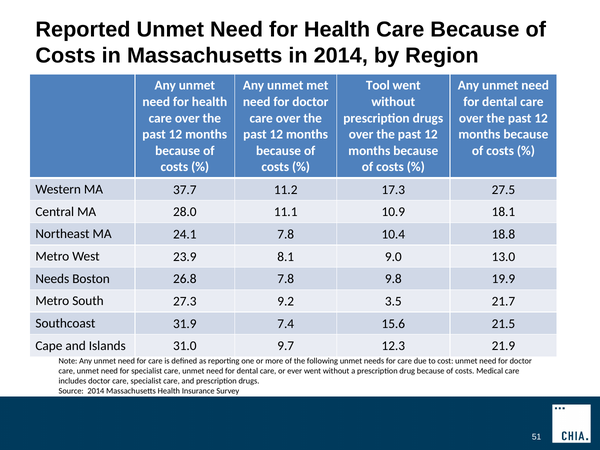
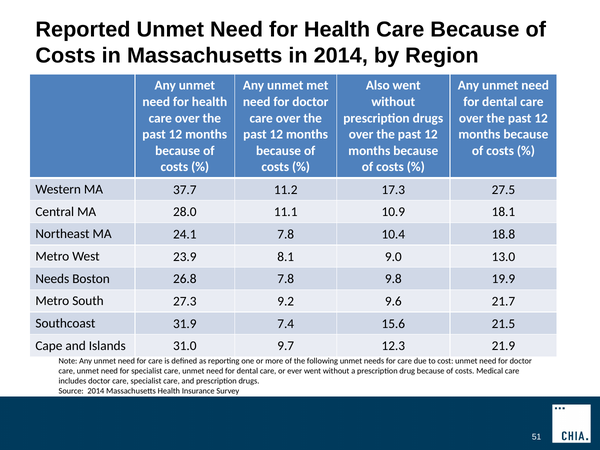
Tool: Tool -> Also
3.5: 3.5 -> 9.6
